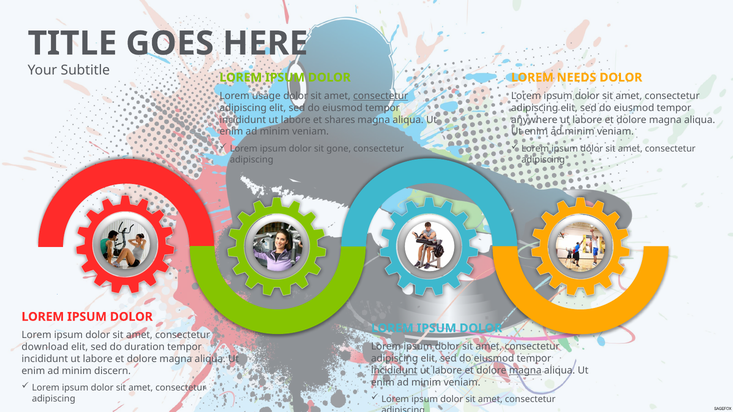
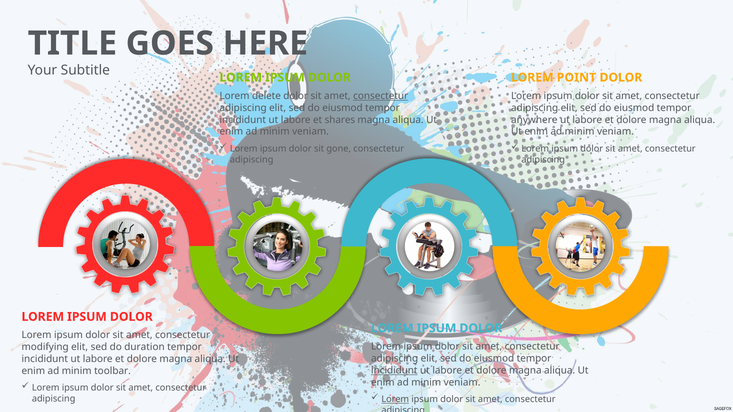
NEEDS: NEEDS -> POINT
usage: usage -> delete
download: download -> modifying
magna at (525, 371) underline: present -> none
discern: discern -> toolbar
Lorem at (395, 400) underline: none -> present
